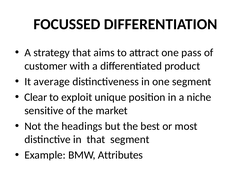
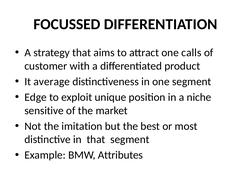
pass: pass -> calls
Clear: Clear -> Edge
headings: headings -> imitation
